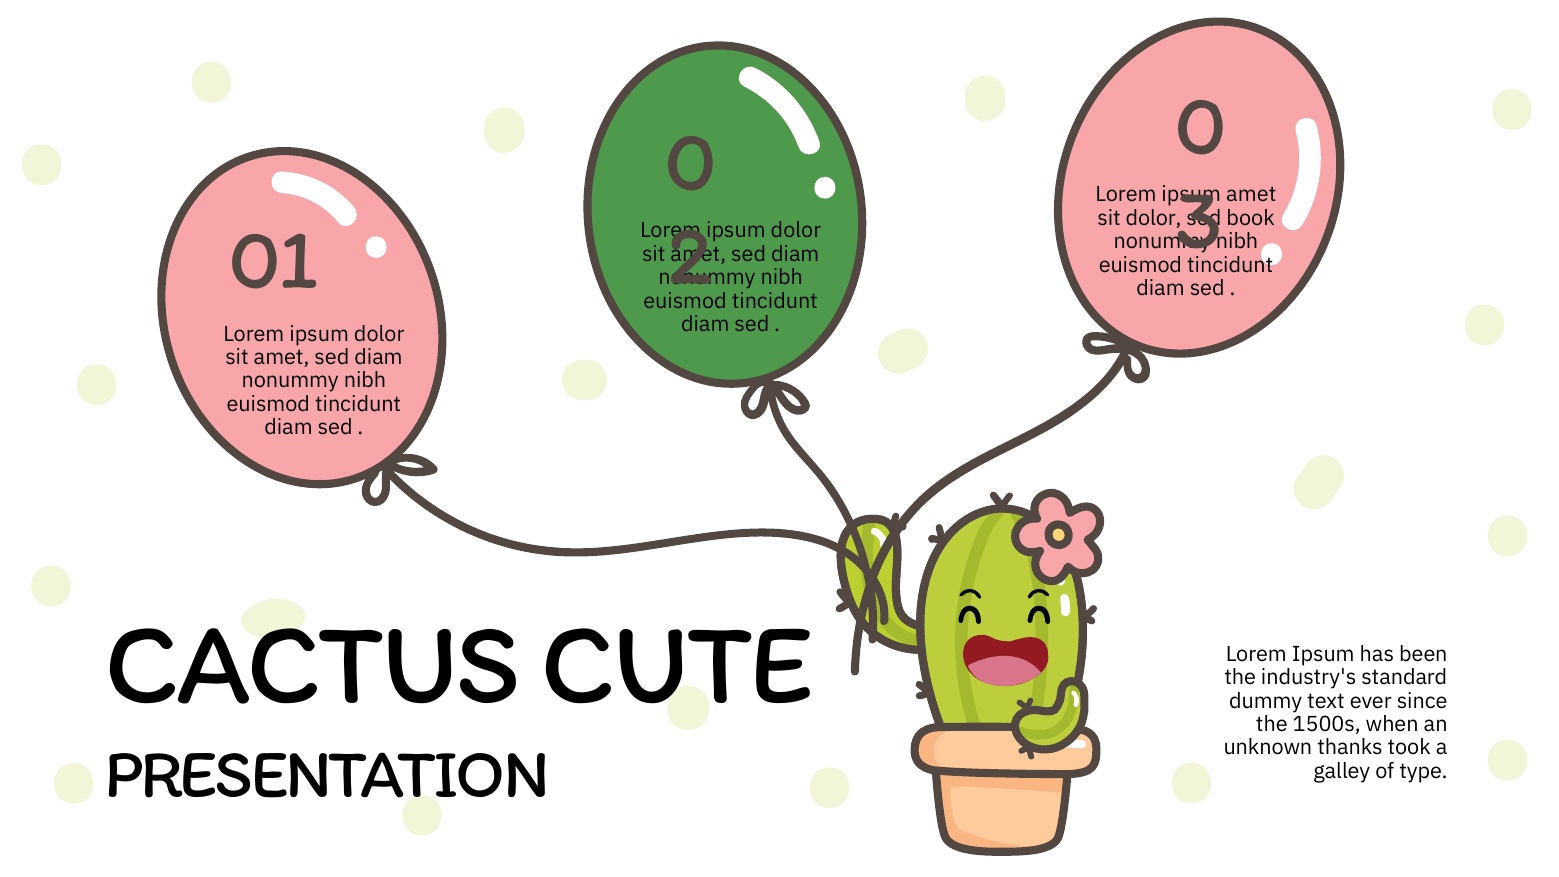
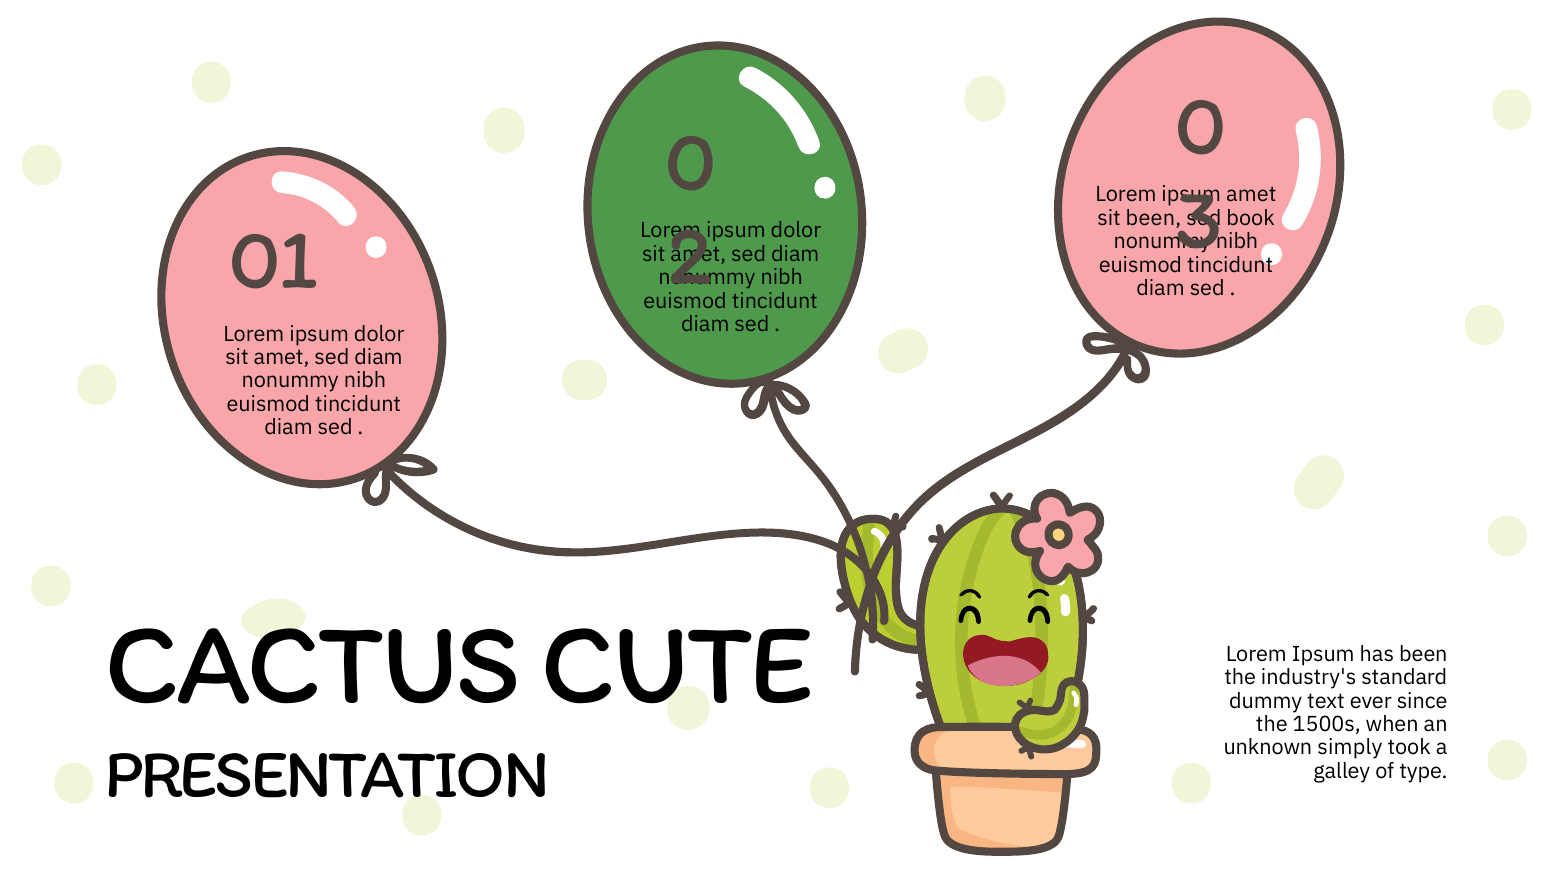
sit dolor: dolor -> been
thanks: thanks -> simply
